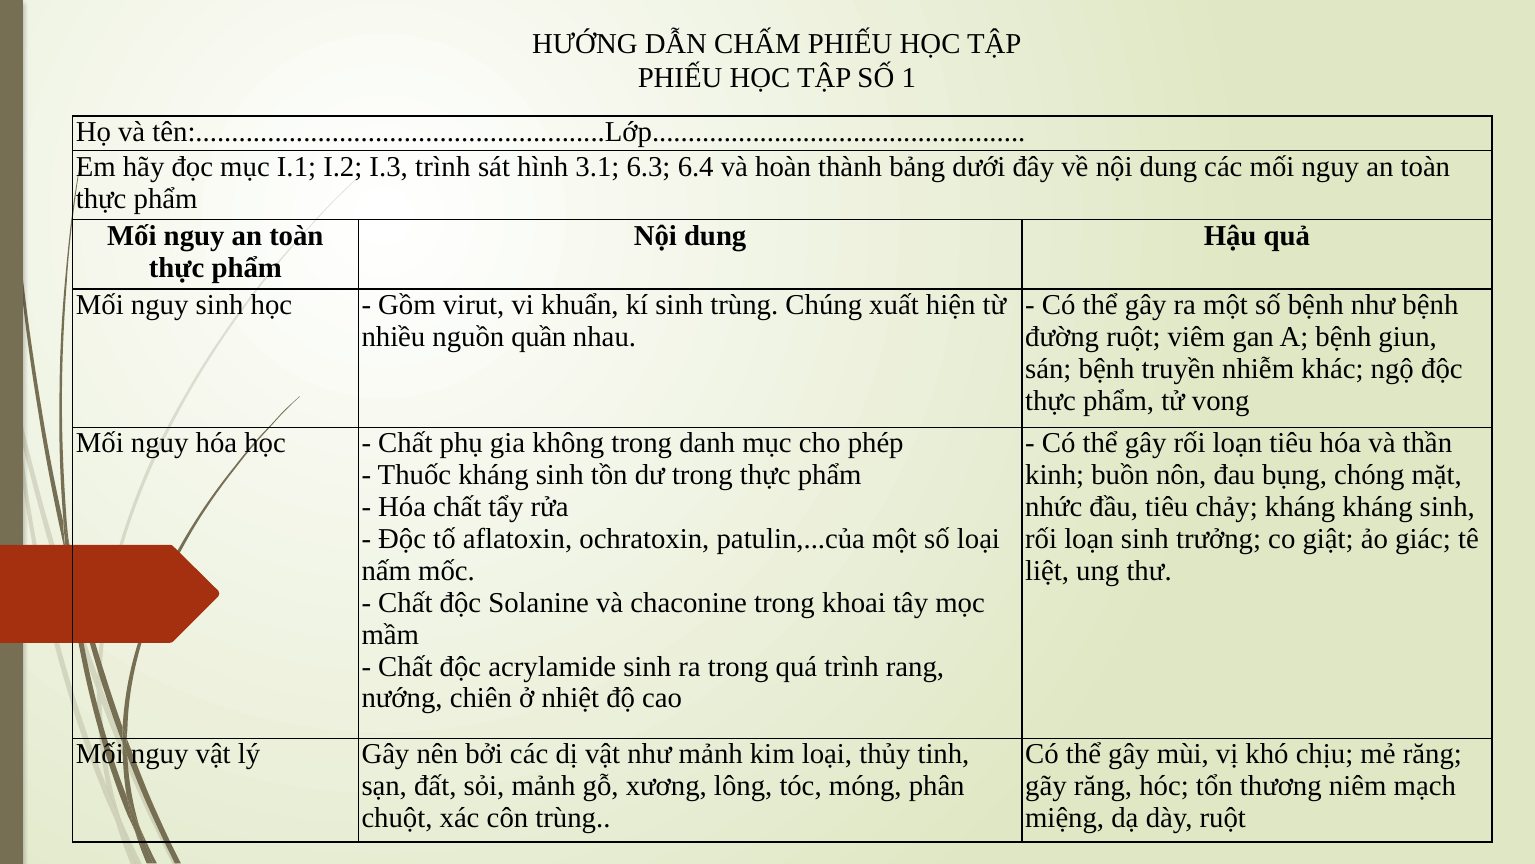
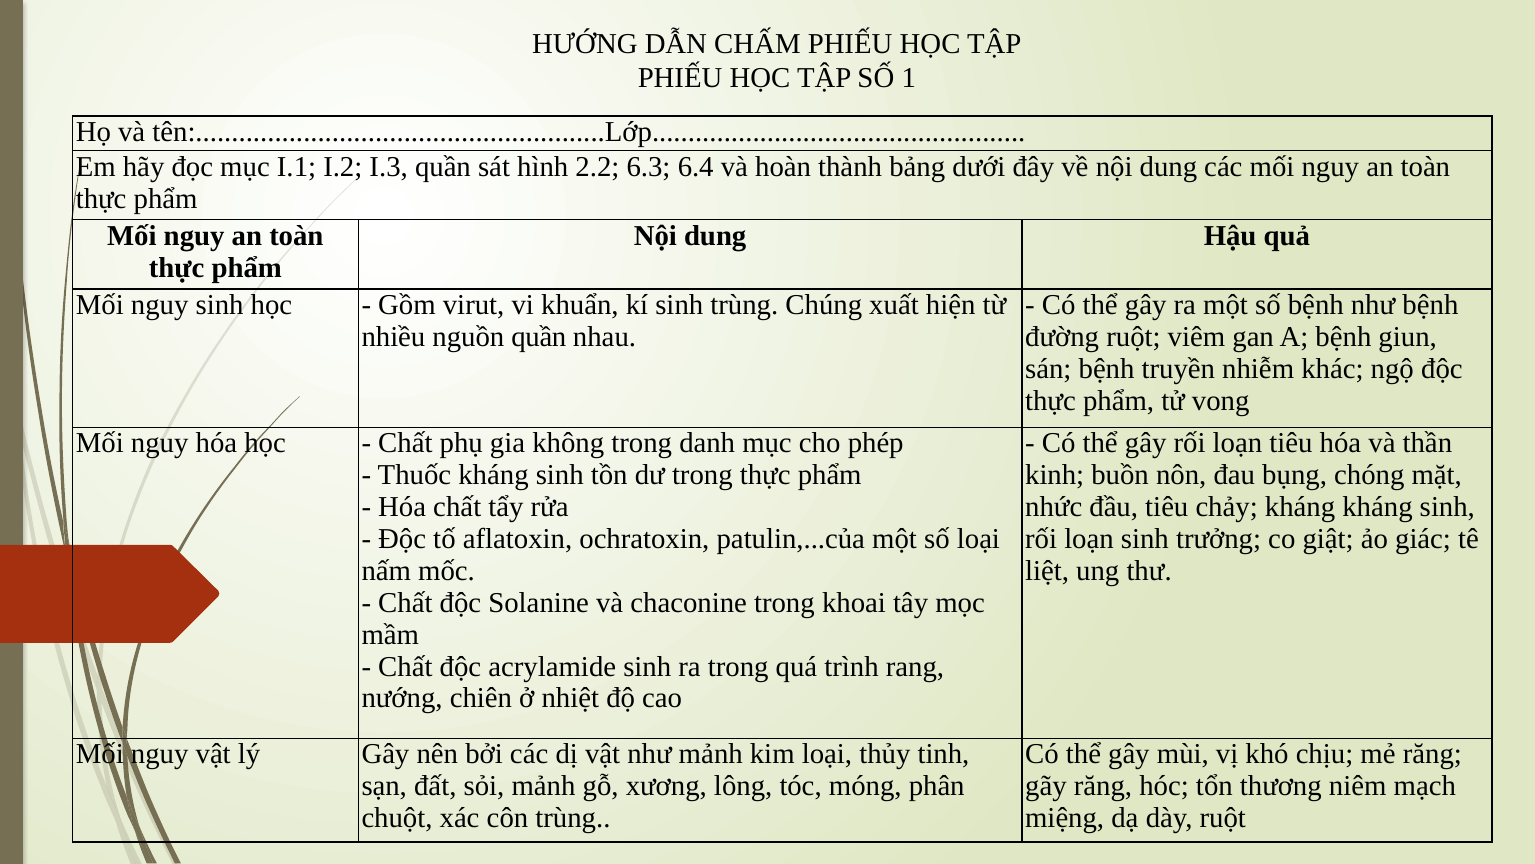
I.3 trình: trình -> quần
3.1: 3.1 -> 2.2
